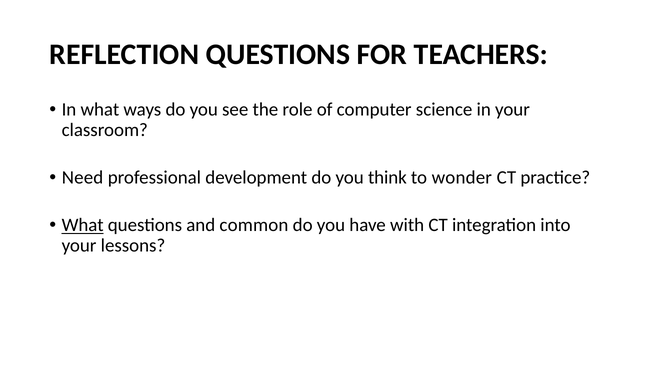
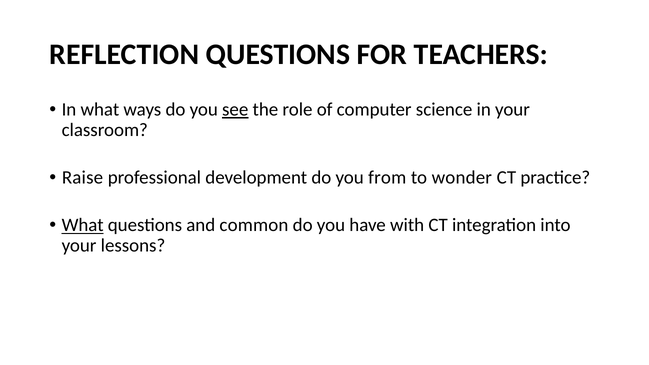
see underline: none -> present
Need: Need -> Raise
think: think -> from
